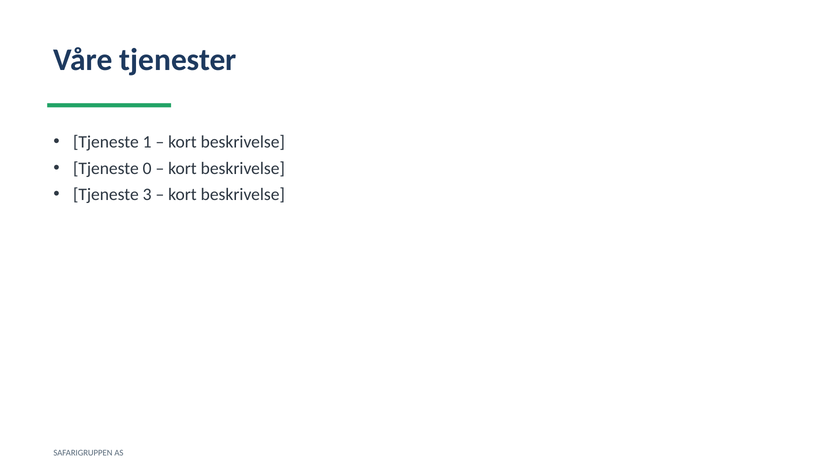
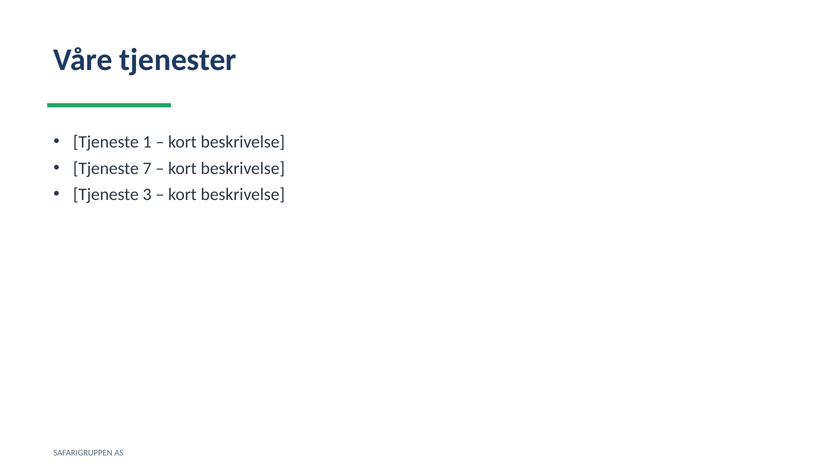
0: 0 -> 7
